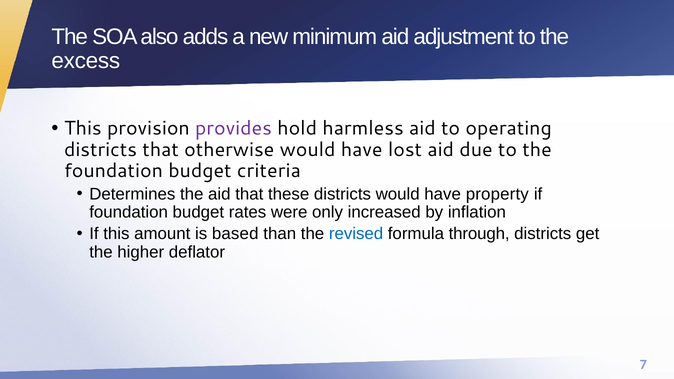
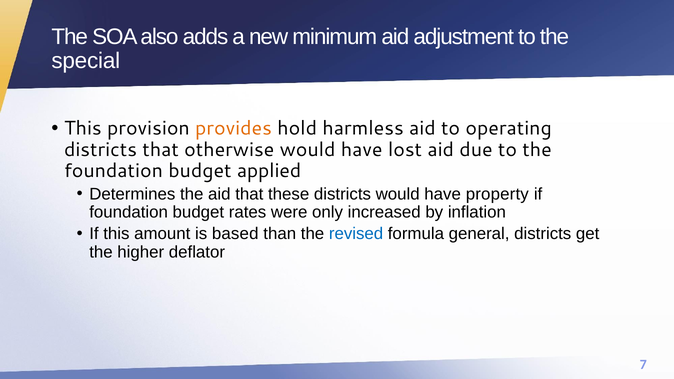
excess: excess -> special
provides colour: purple -> orange
criteria: criteria -> applied
through: through -> general
